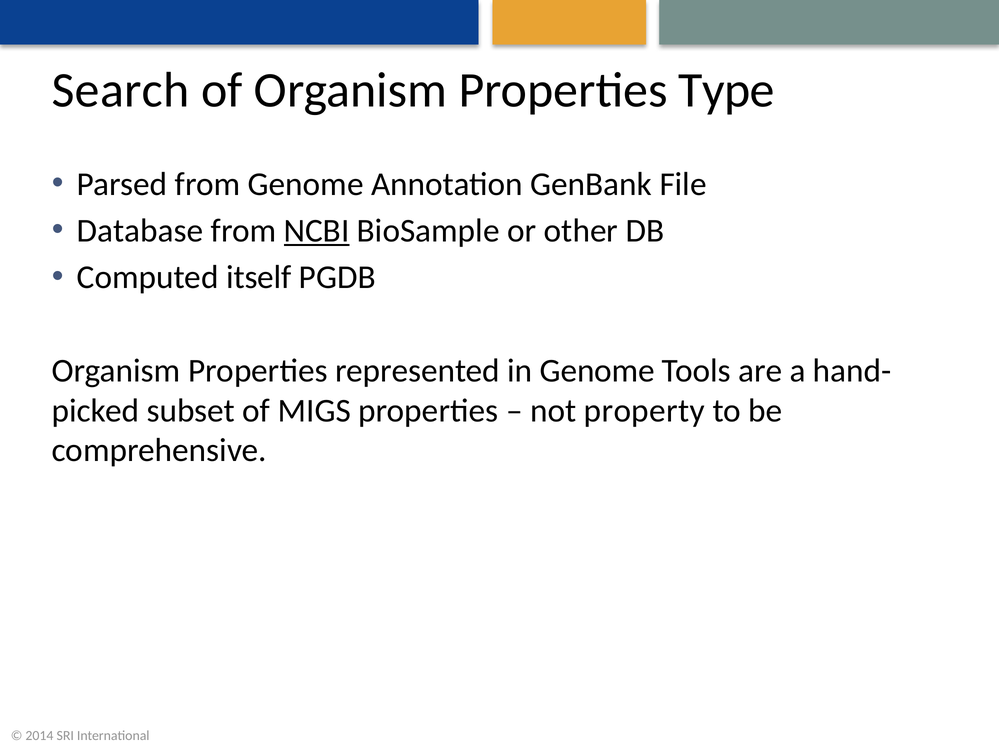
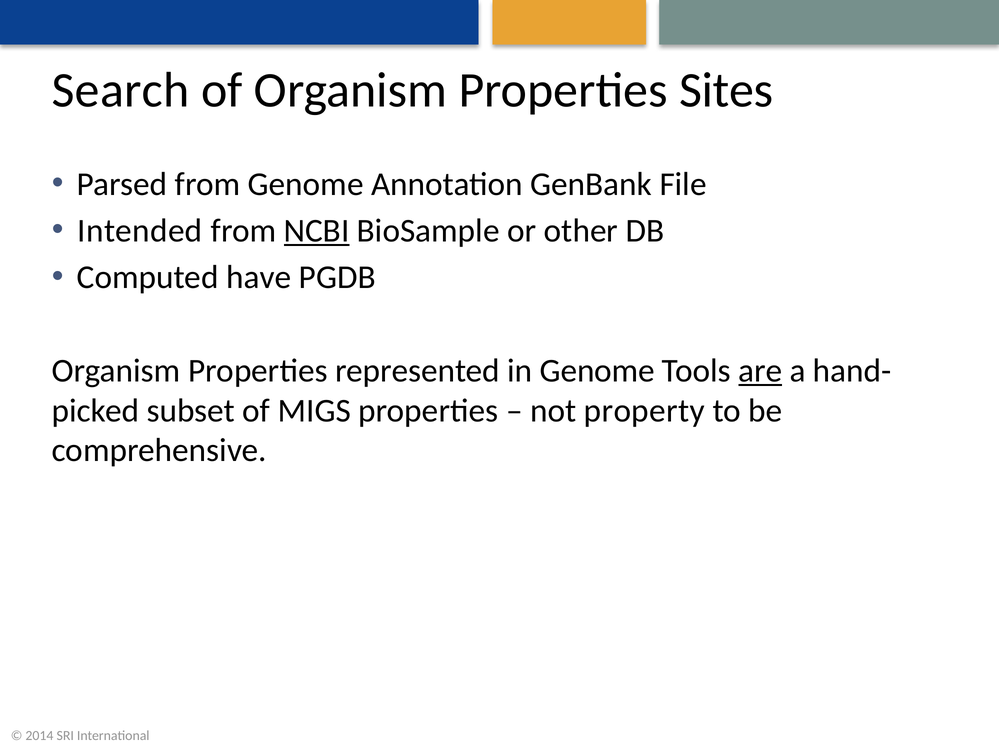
Type: Type -> Sites
Database: Database -> Intended
itself: itself -> have
are underline: none -> present
